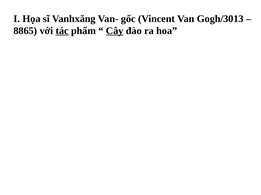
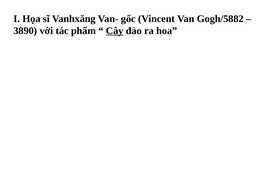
Gogh/3013: Gogh/3013 -> Gogh/5882
8865: 8865 -> 3890
tác underline: present -> none
